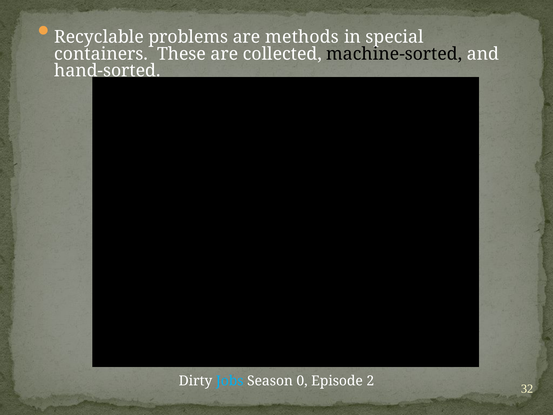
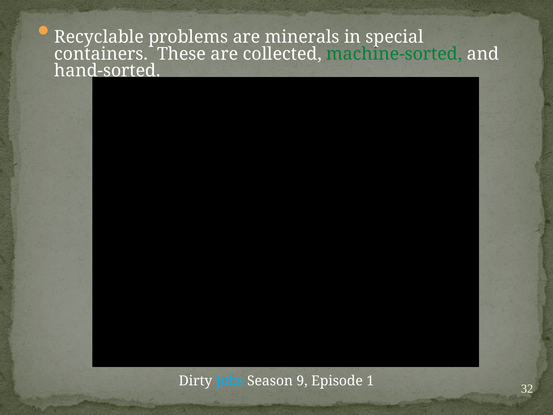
methods: methods -> minerals
machine-sorted colour: black -> green
0: 0 -> 9
2: 2 -> 1
